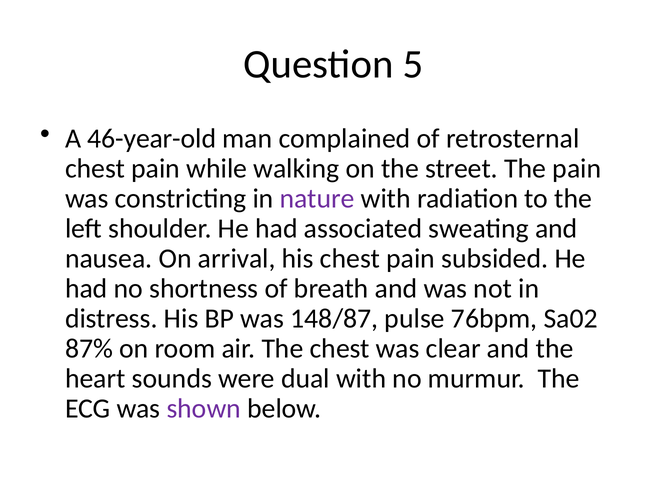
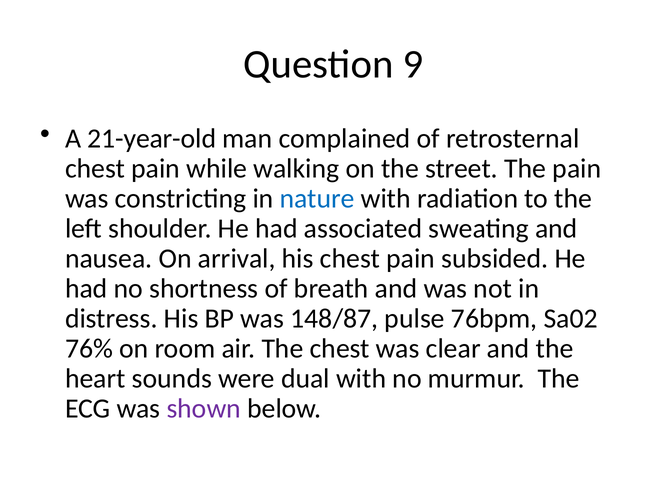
5: 5 -> 9
46-year-old: 46-year-old -> 21-year-old
nature colour: purple -> blue
87%: 87% -> 76%
